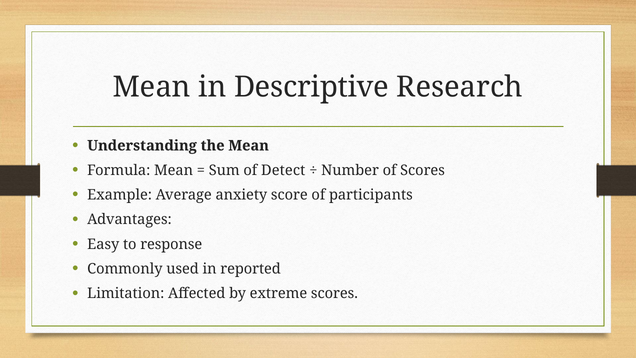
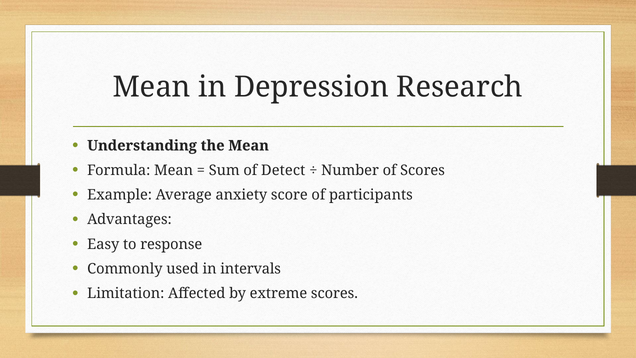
Descriptive: Descriptive -> Depression
reported: reported -> intervals
